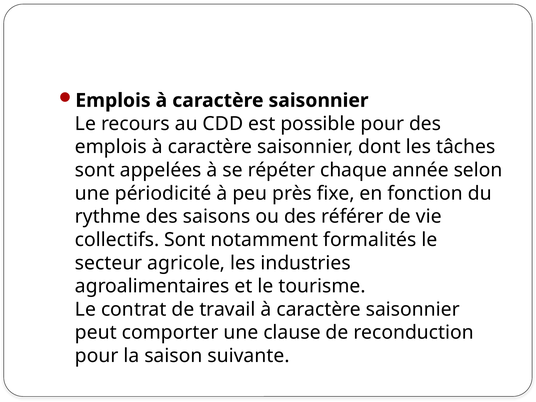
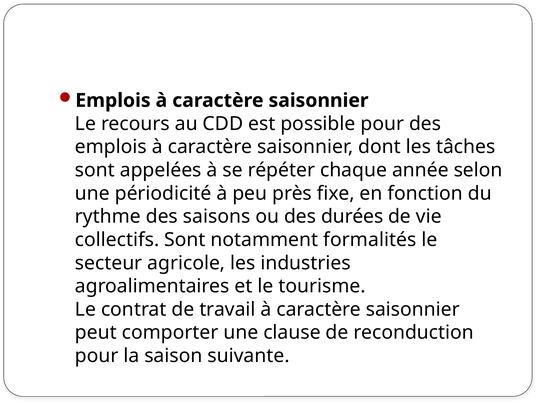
référer: référer -> durées
